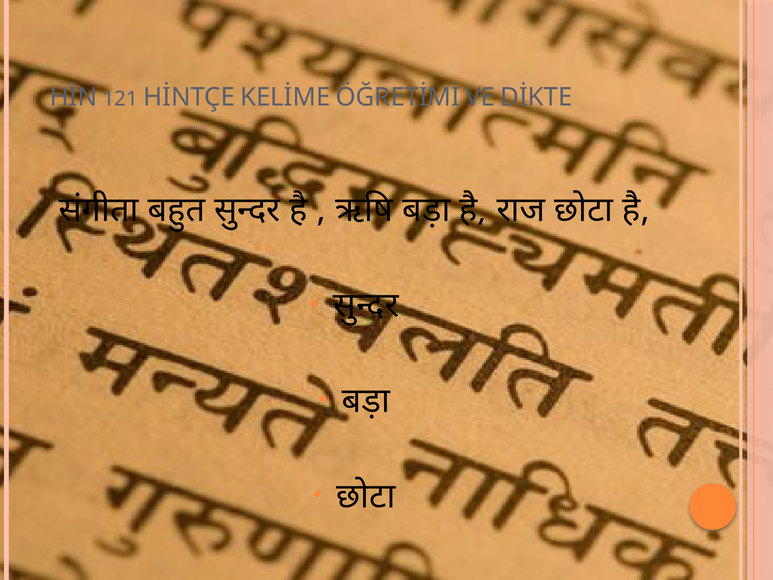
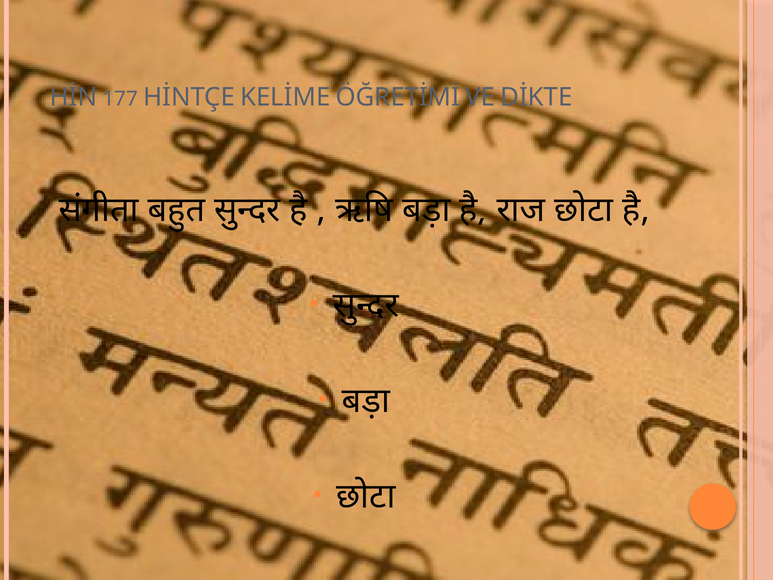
121: 121 -> 177
